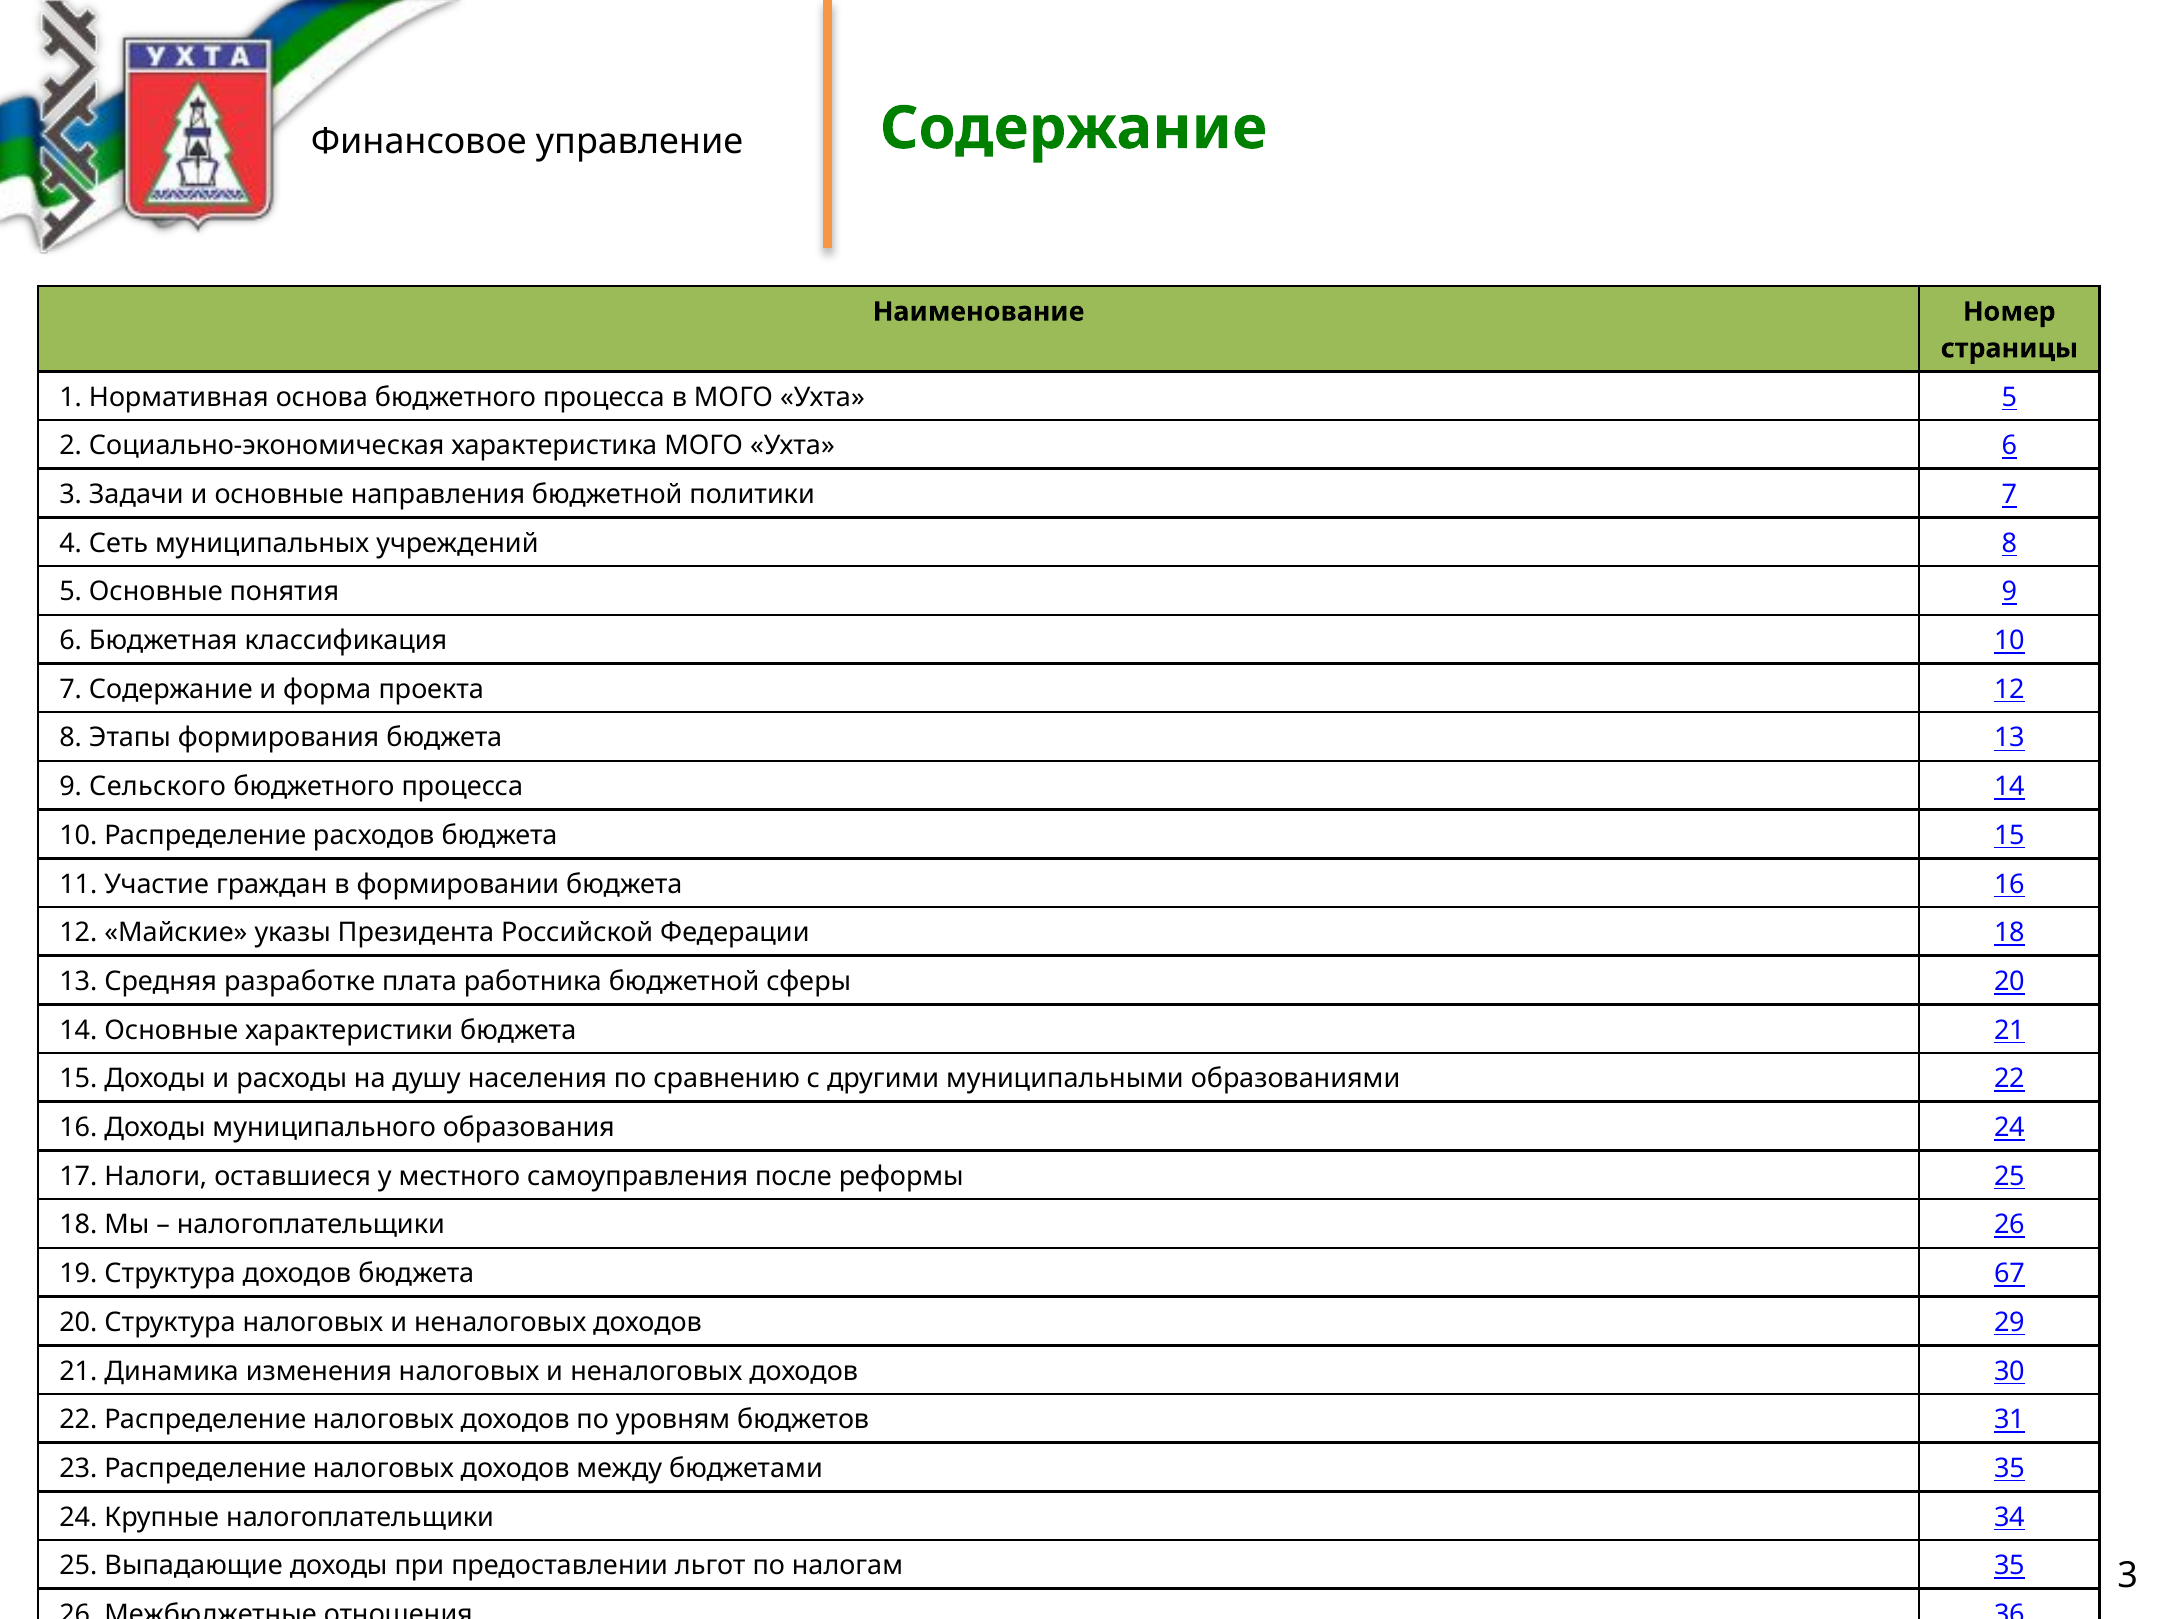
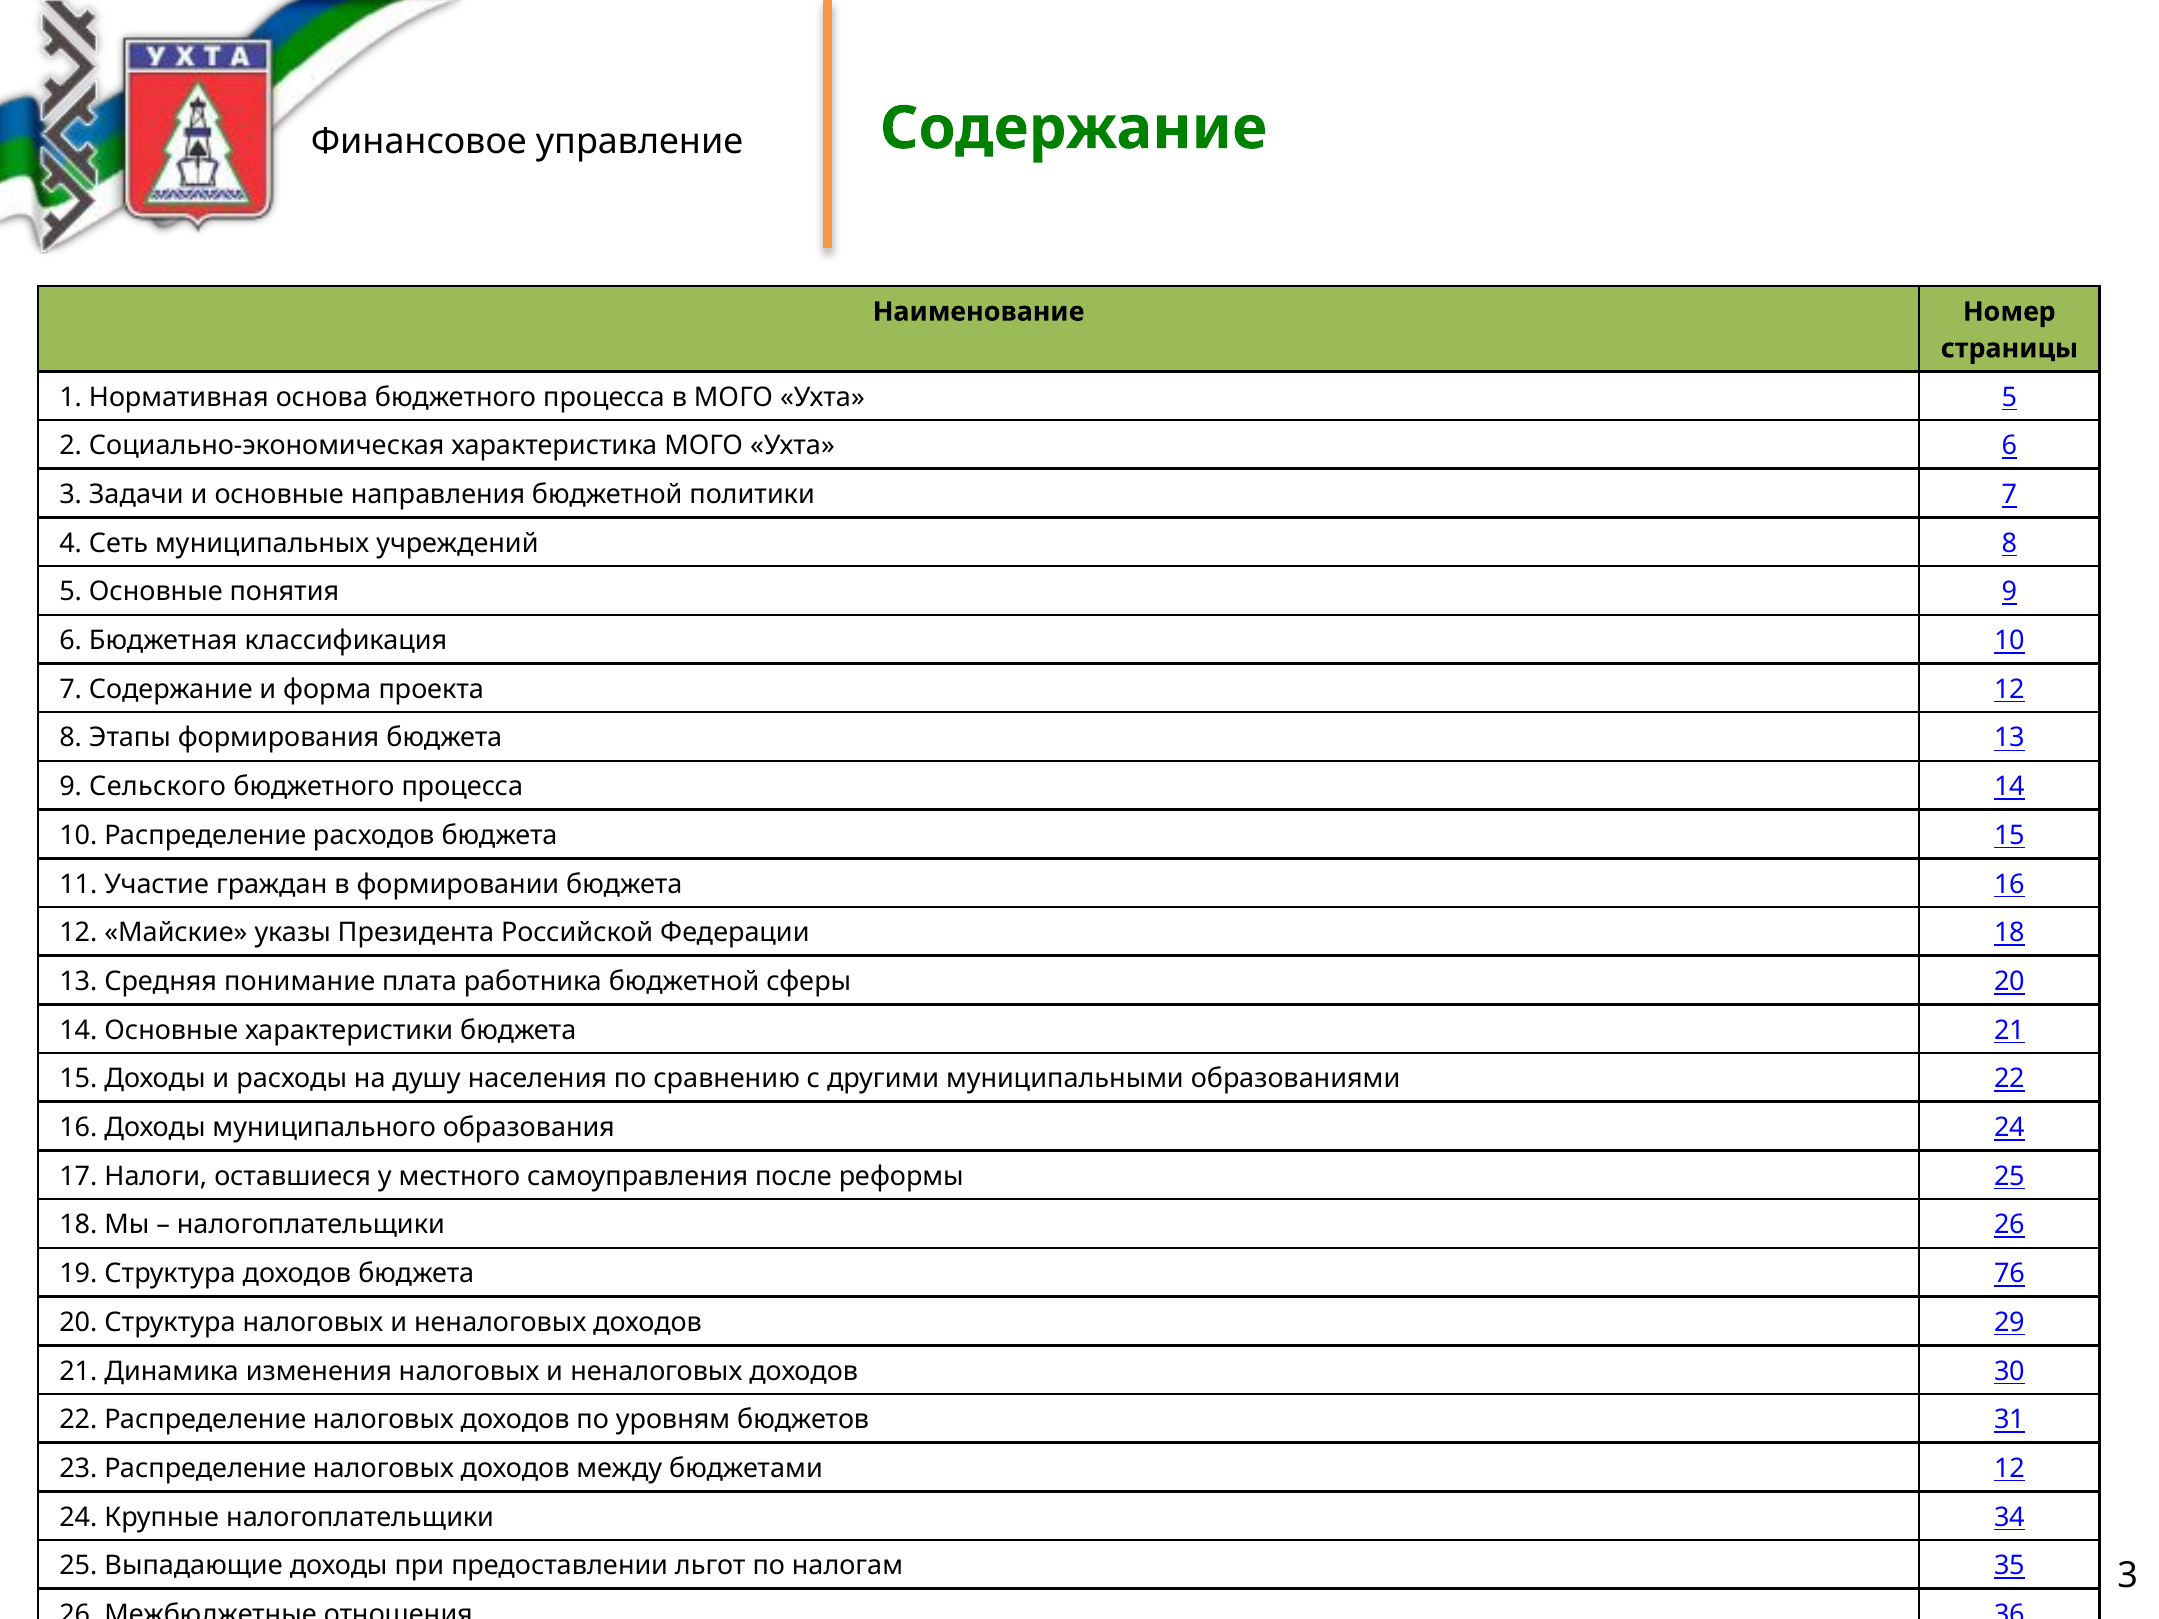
разработке: разработке -> понимание
67: 67 -> 76
бюджетами 35: 35 -> 12
